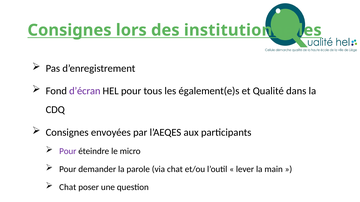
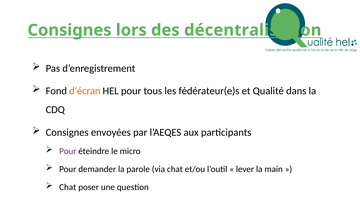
institutionnelles: institutionnelles -> décentralisation
d’écran colour: purple -> orange
également(e)s: également(e)s -> fédérateur(e)s
